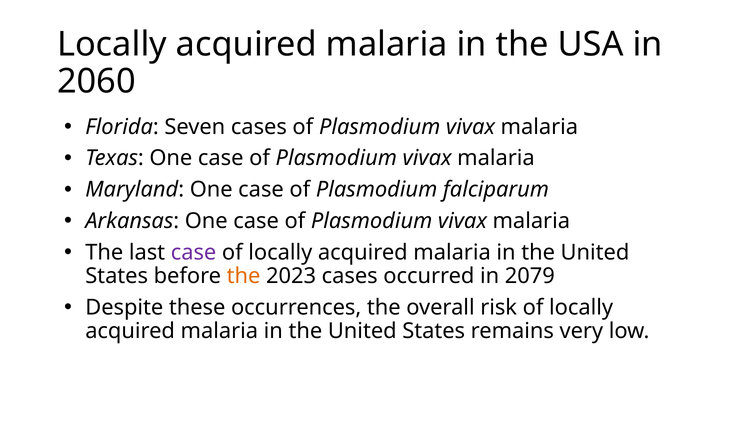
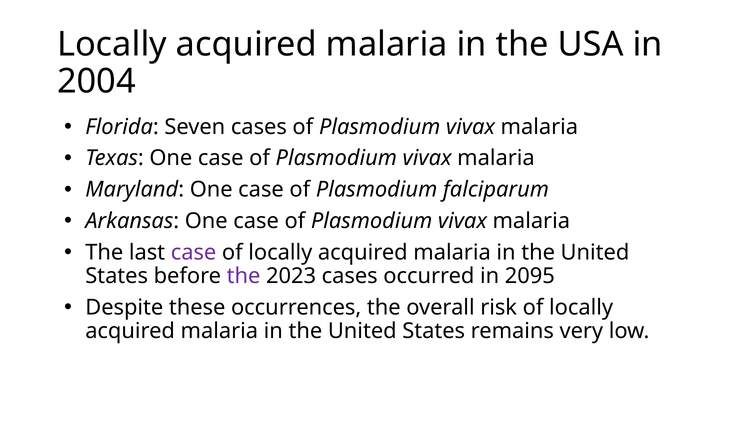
2060: 2060 -> 2004
the at (244, 276) colour: orange -> purple
2079: 2079 -> 2095
